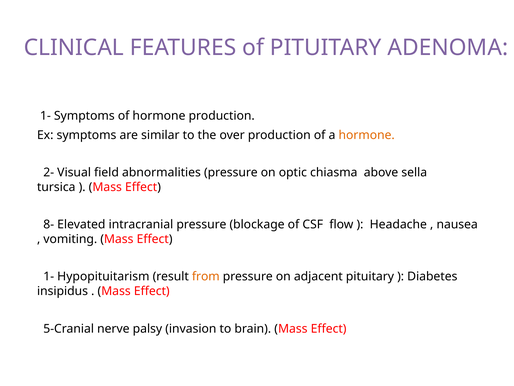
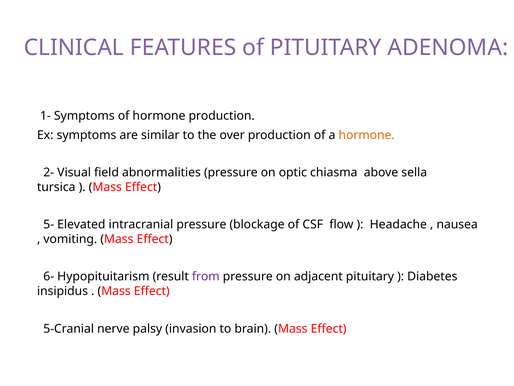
8-: 8- -> 5-
1- at (49, 276): 1- -> 6-
from colour: orange -> purple
